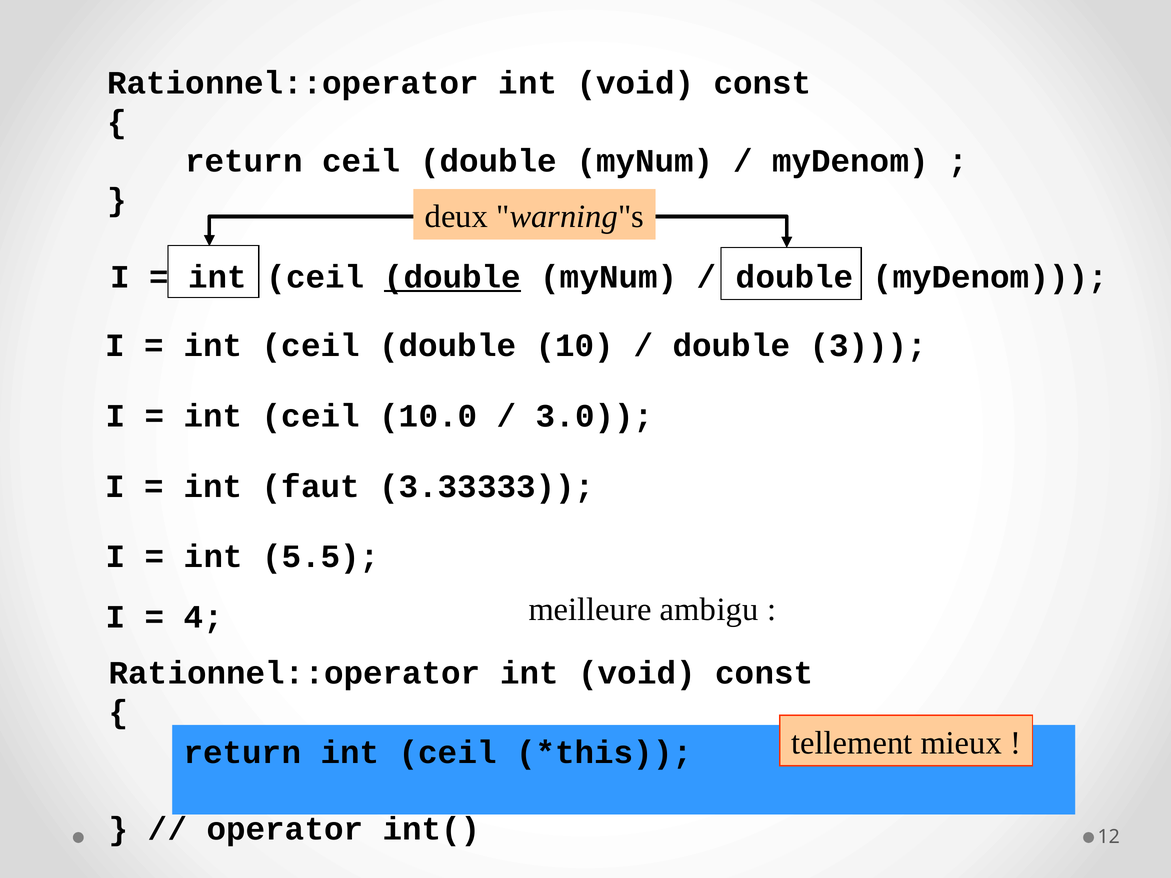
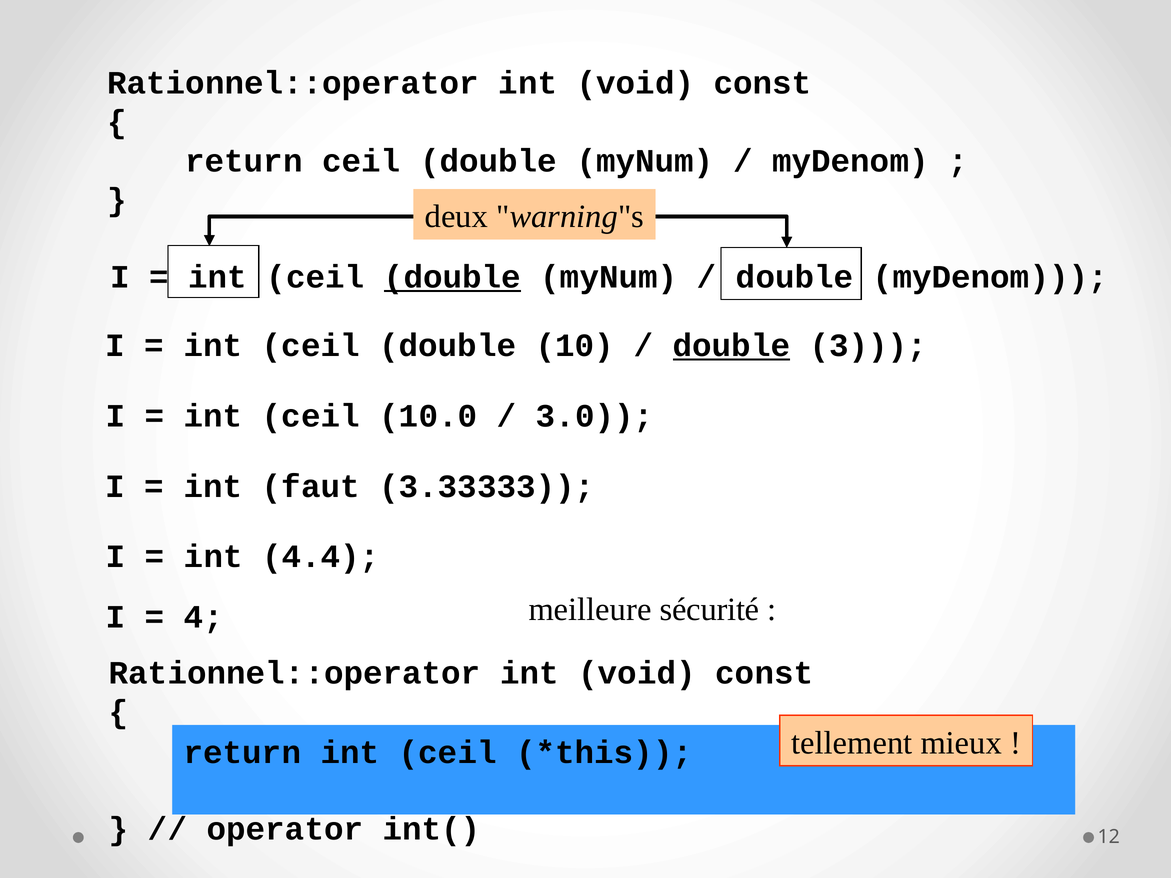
double at (731, 346) underline: none -> present
5.5: 5.5 -> 4.4
ambigu: ambigu -> sécurité
